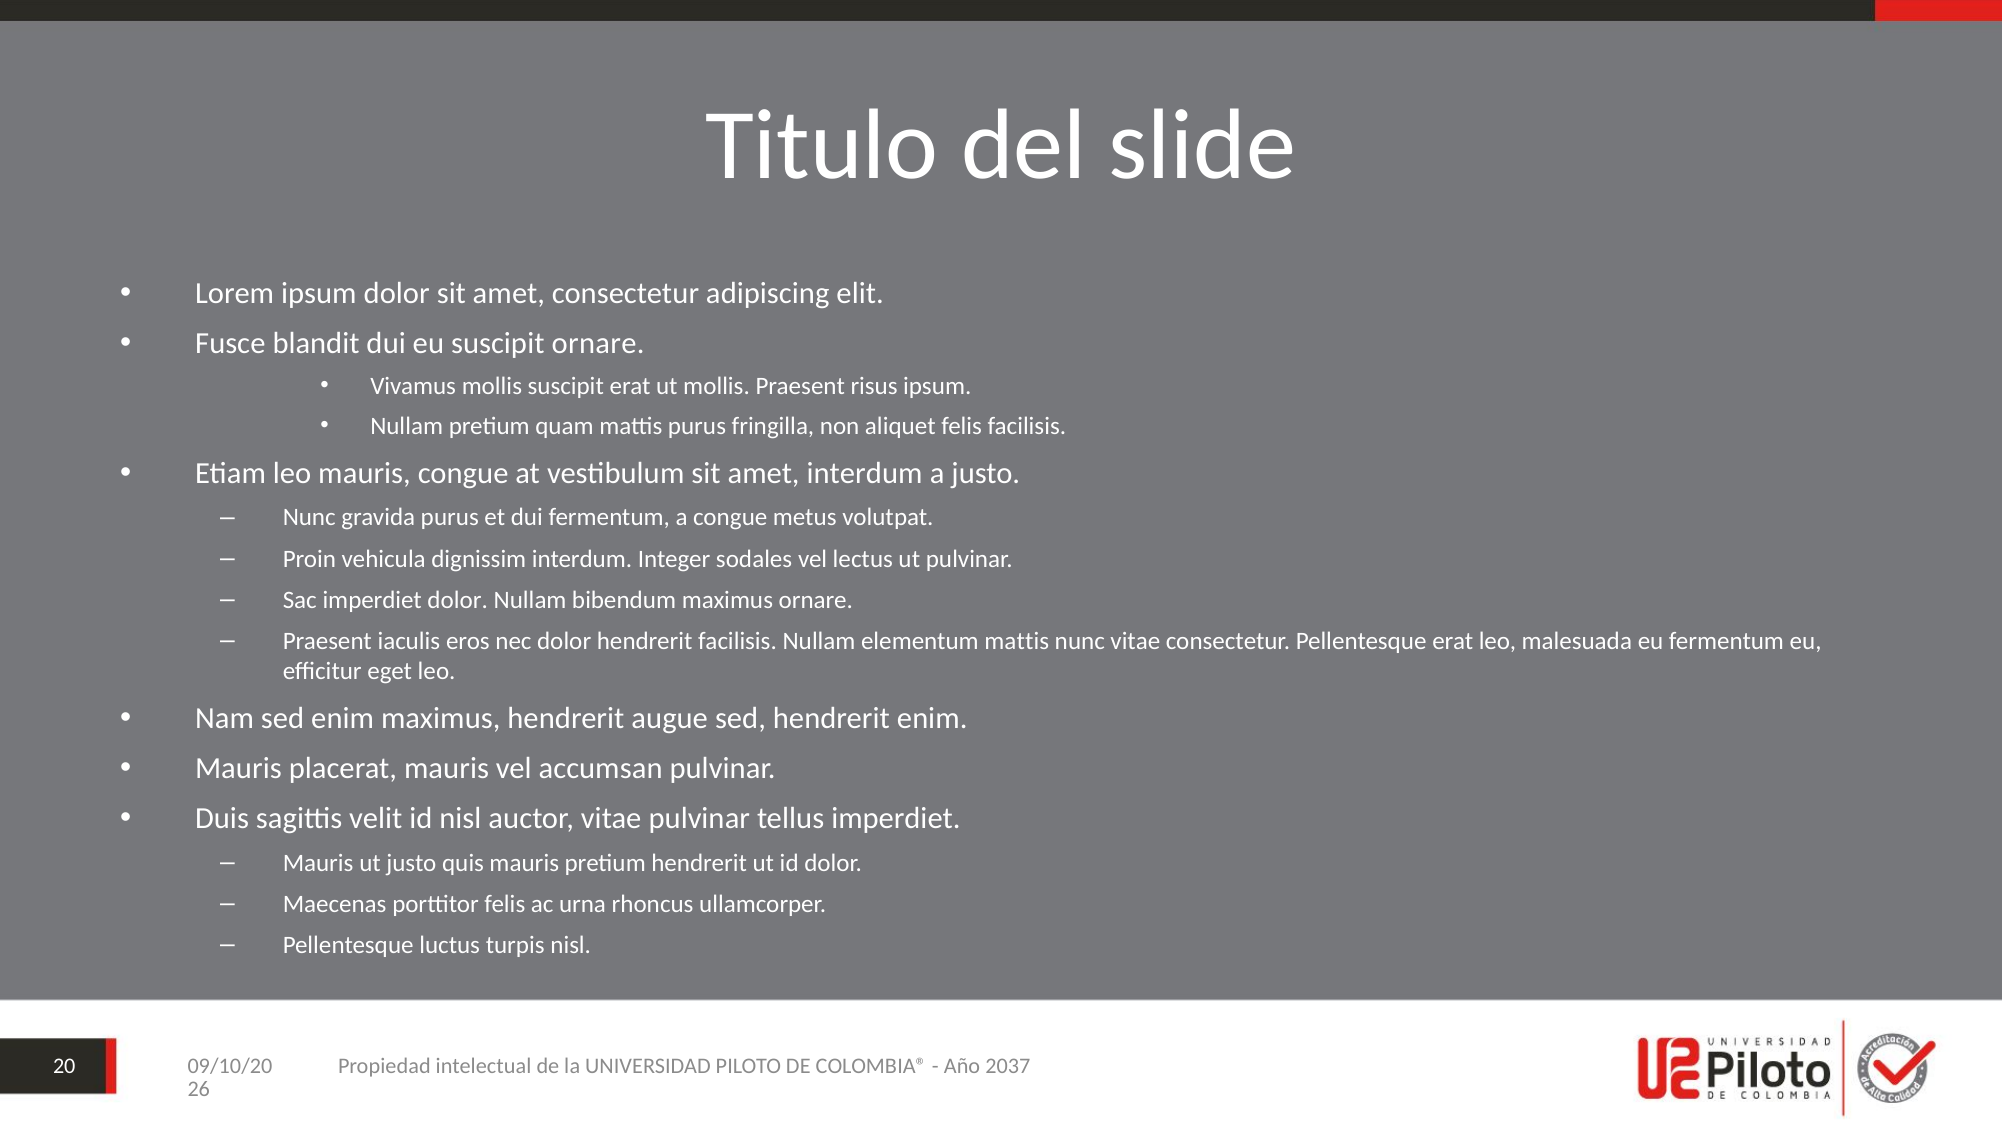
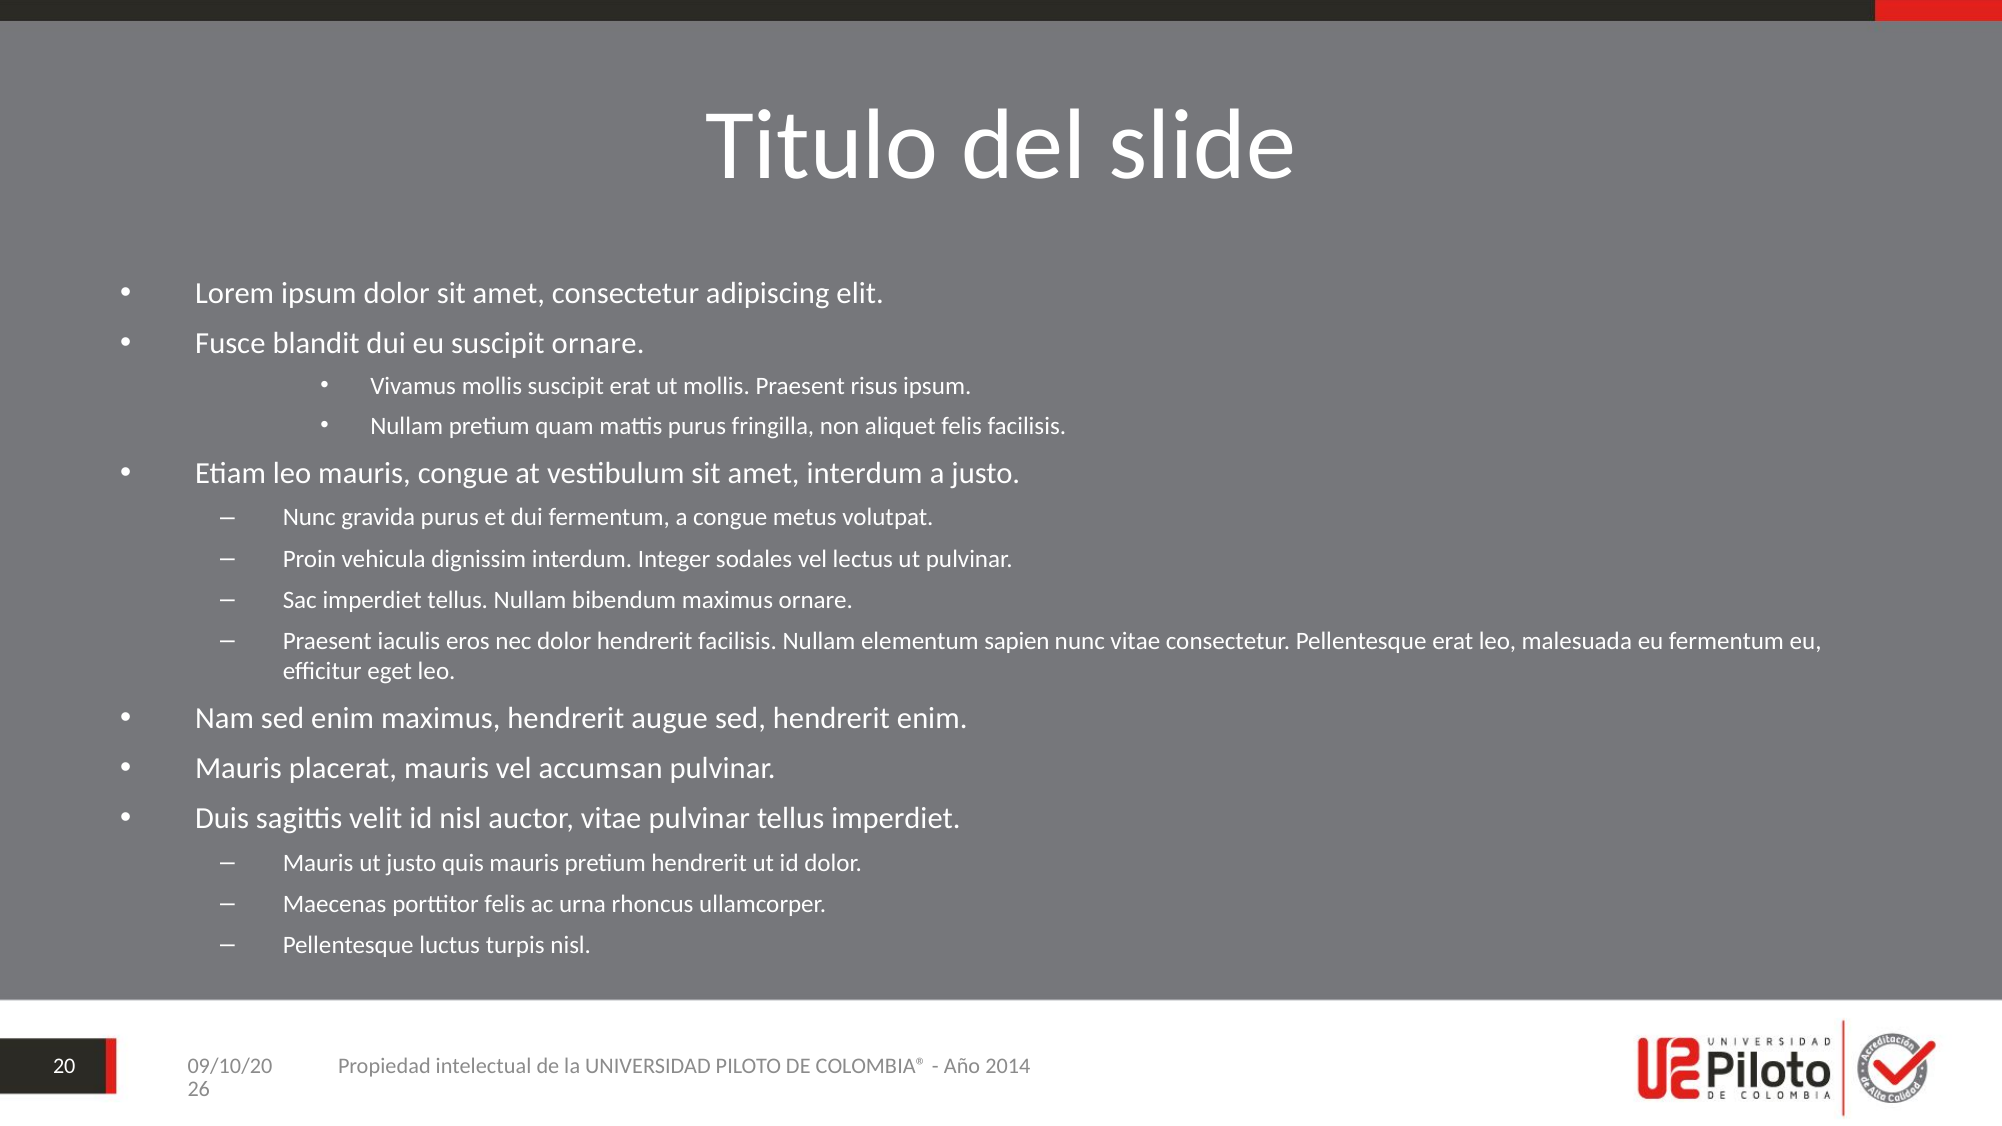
imperdiet dolor: dolor -> tellus
elementum mattis: mattis -> sapien
2037: 2037 -> 2014
